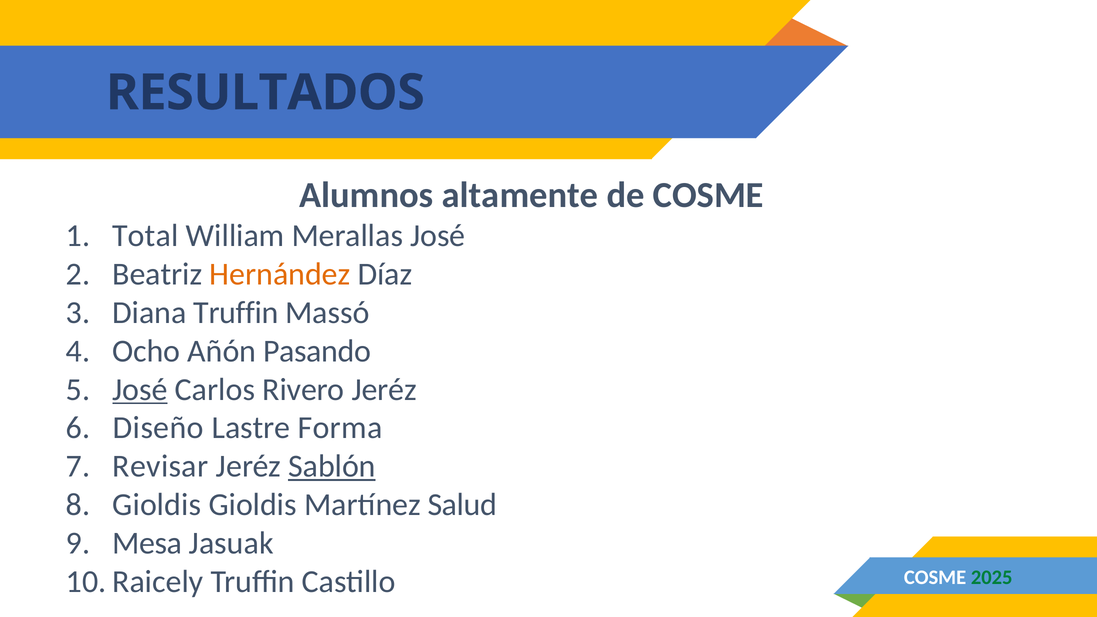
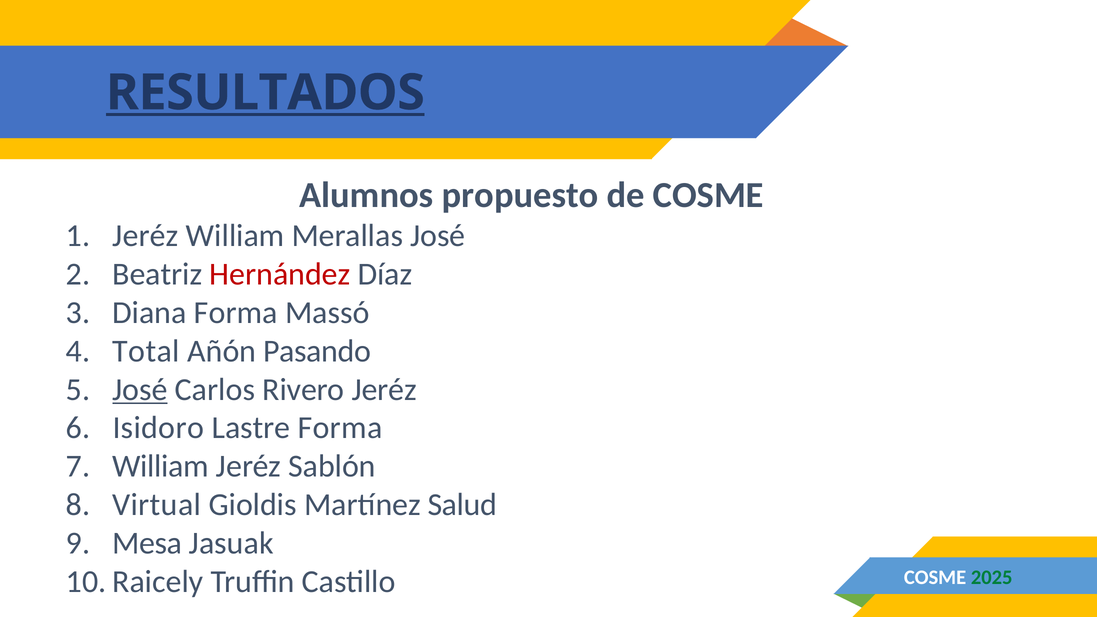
RESULTADOS underline: none -> present
altamente: altamente -> propuesto
Total at (145, 236): Total -> Jeréz
Hernández colour: orange -> red
Diana Truffin: Truffin -> Forma
Ocho: Ocho -> Total
Diseño: Diseño -> Isidoro
Revisar at (160, 466): Revisar -> William
Sablón underline: present -> none
Gioldis at (157, 505): Gioldis -> Virtual
